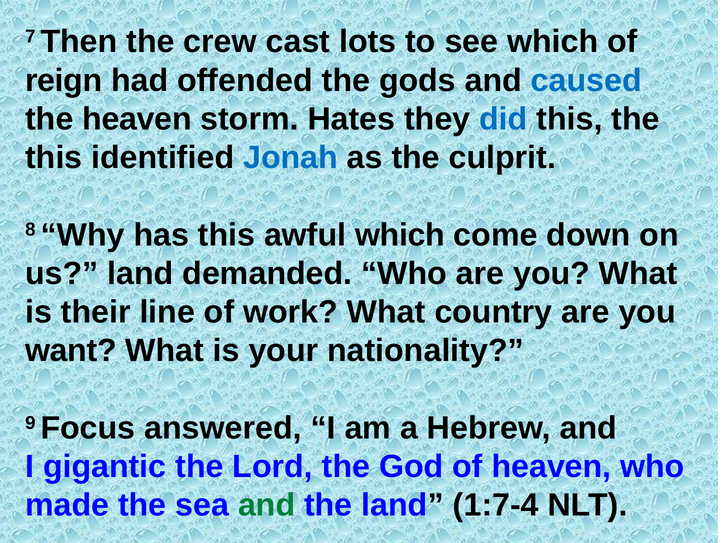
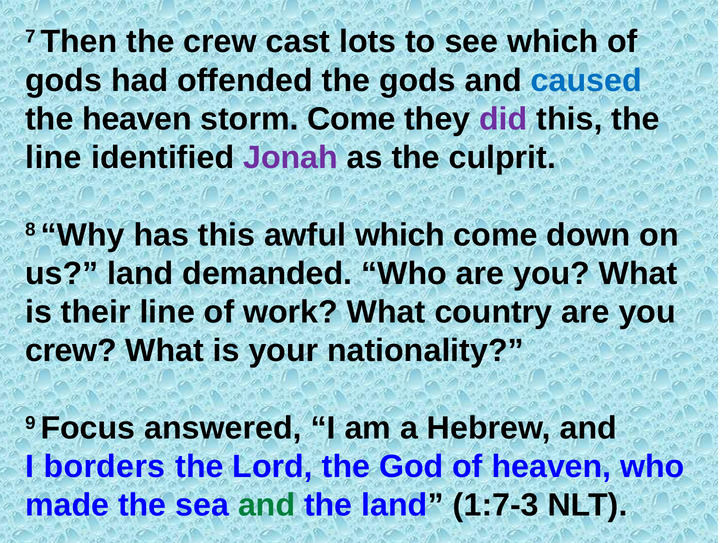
reign at (64, 80): reign -> gods
storm Hates: Hates -> Come
did colour: blue -> purple
this at (54, 158): this -> line
Jonah colour: blue -> purple
want at (71, 351): want -> crew
gigantic: gigantic -> borders
1:7-4: 1:7-4 -> 1:7-3
